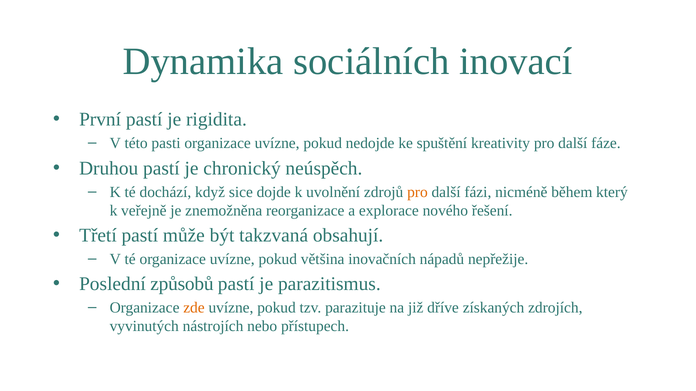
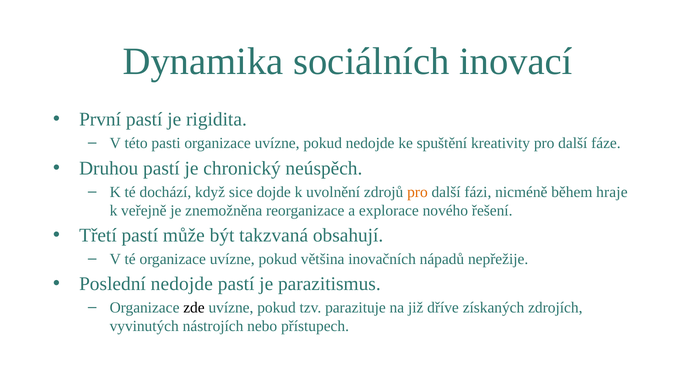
který: který -> hraje
Poslední způsobů: způsobů -> nedojde
zde colour: orange -> black
